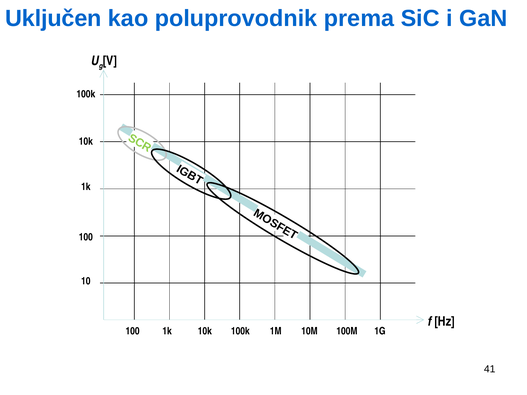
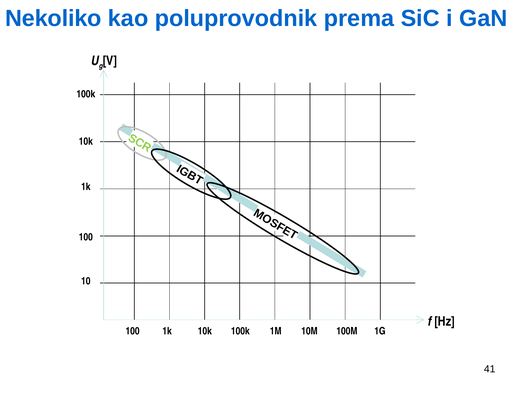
Uključen: Uključen -> Nekoliko
